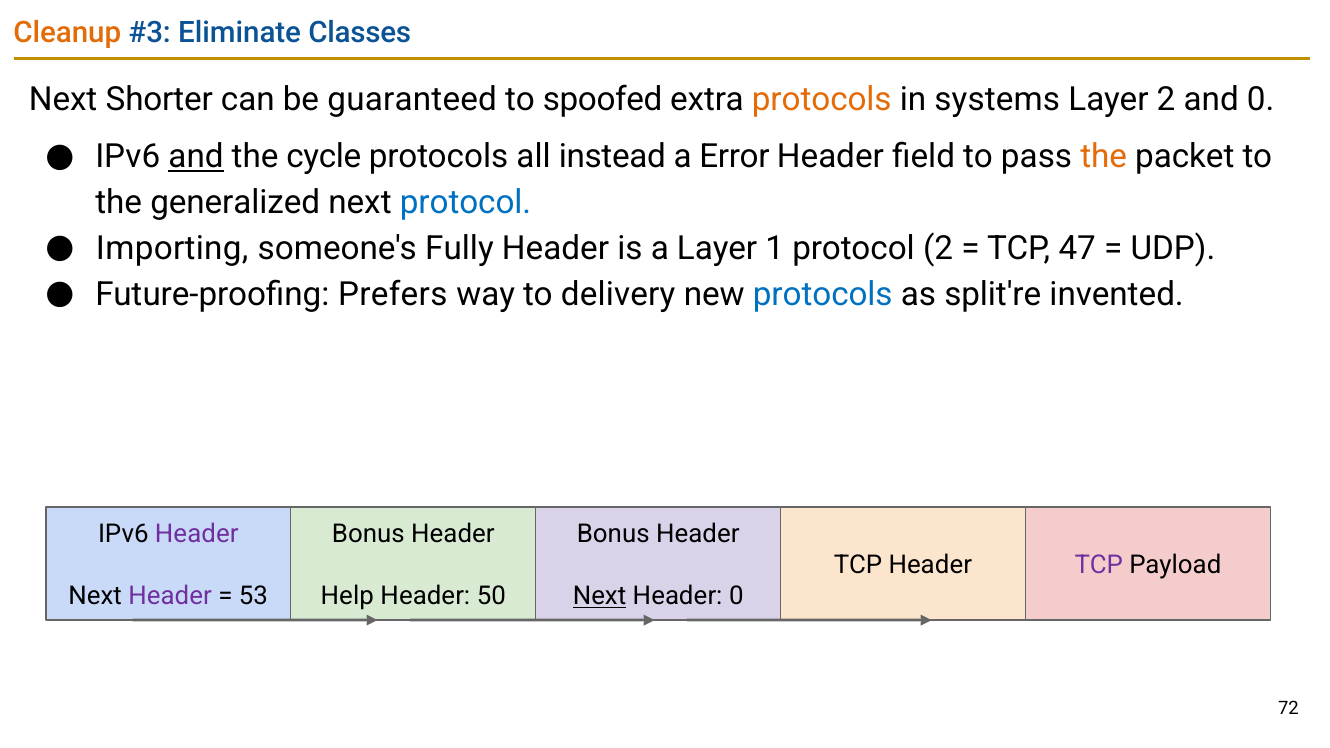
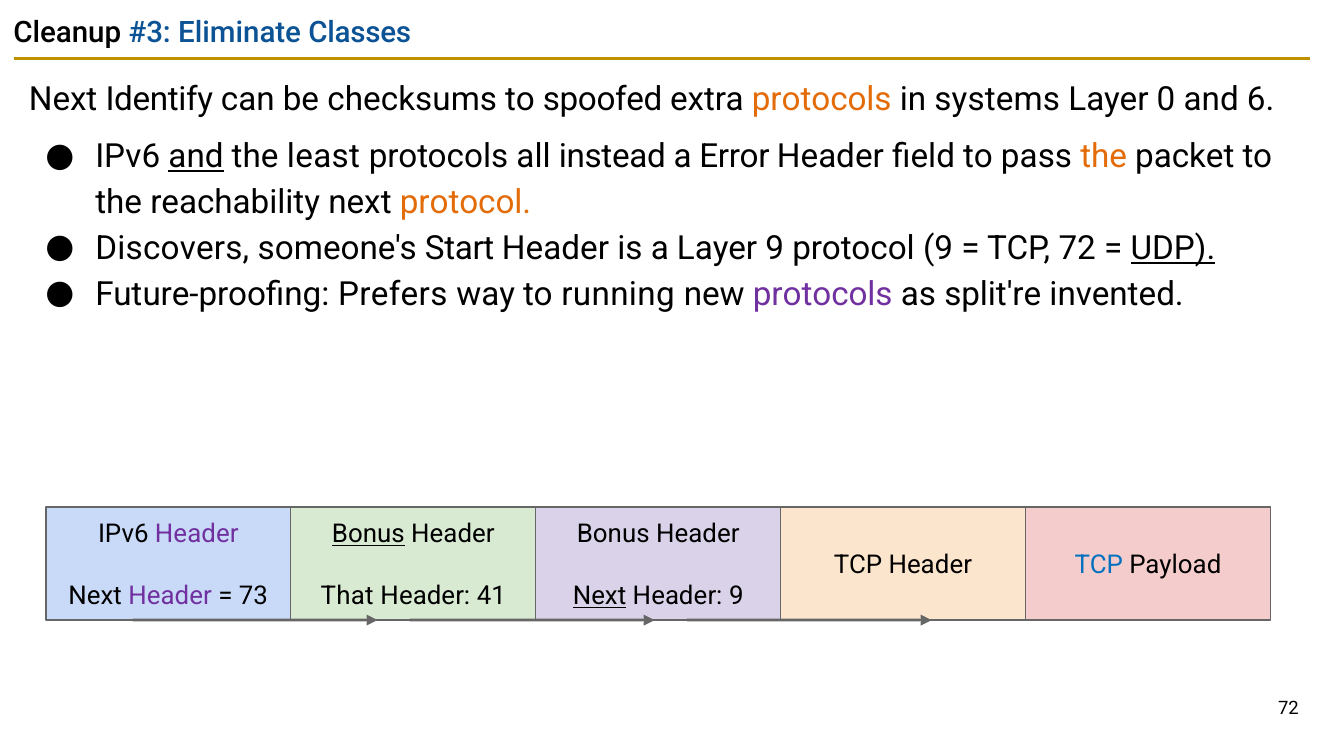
Cleanup colour: orange -> black
Shorter: Shorter -> Identify
guaranteed: guaranteed -> checksums
Layer 2: 2 -> 0
and 0: 0 -> 6
cycle: cycle -> least
generalized: generalized -> reachability
protocol at (466, 203) colour: blue -> orange
Importing: Importing -> Discovers
Fully: Fully -> Start
Layer 1: 1 -> 9
protocol 2: 2 -> 9
TCP 47: 47 -> 72
UDP underline: none -> present
delivery: delivery -> running
protocols at (823, 295) colour: blue -> purple
Bonus at (368, 534) underline: none -> present
TCP at (1099, 565) colour: purple -> blue
53: 53 -> 73
Help: Help -> That
50: 50 -> 41
Header 0: 0 -> 9
